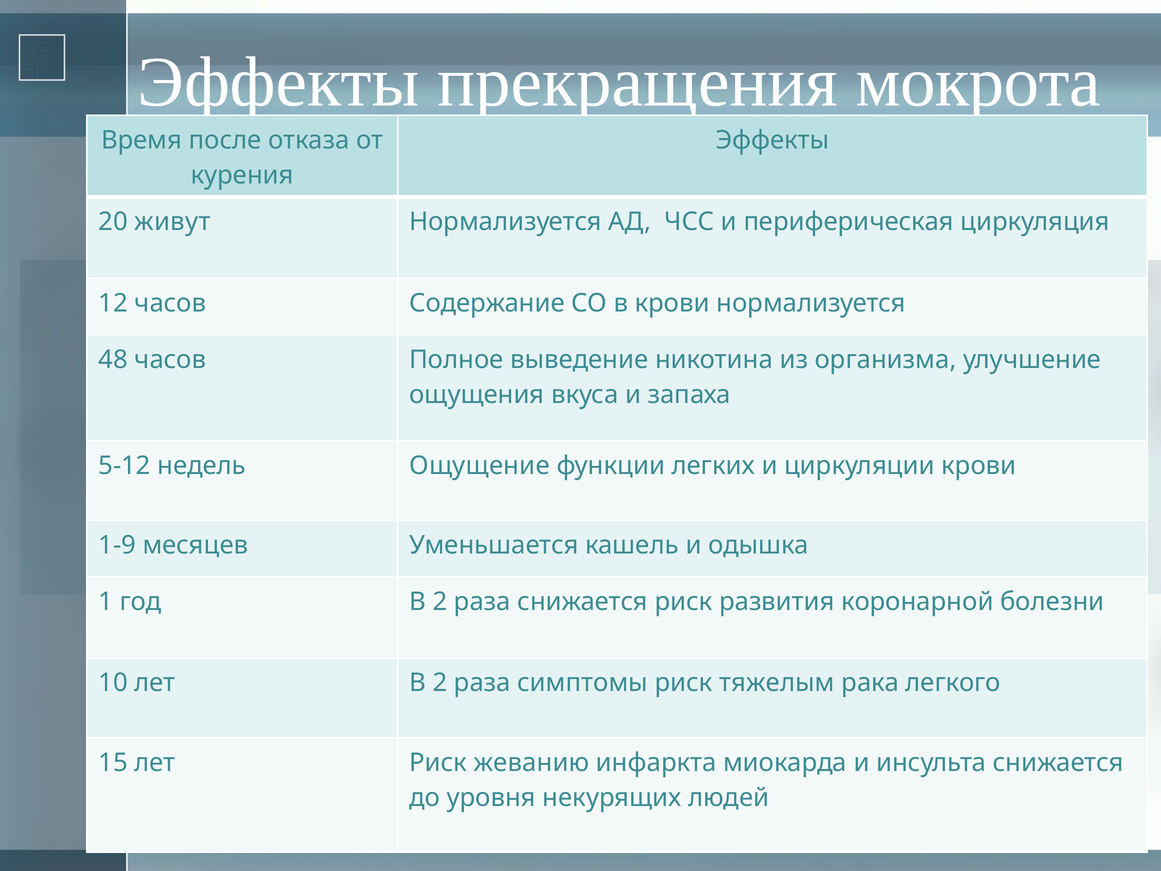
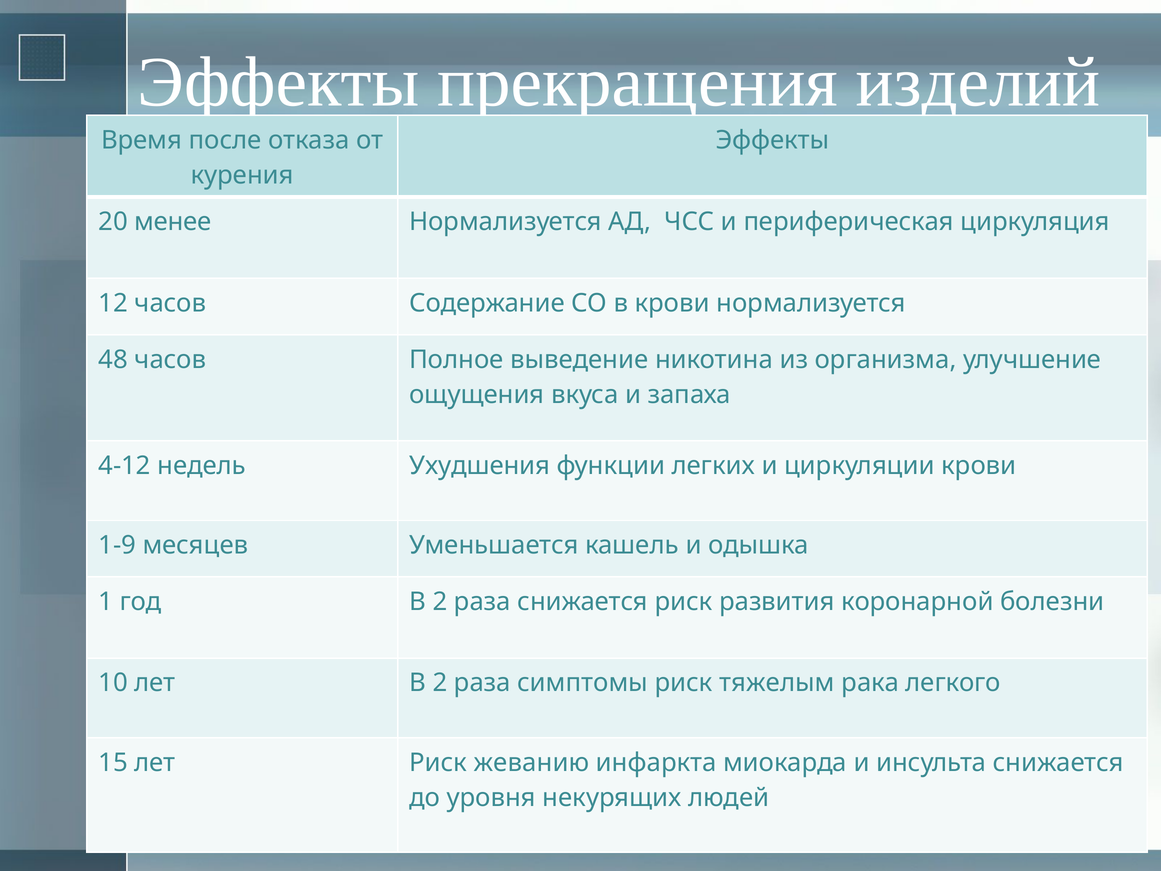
мокрота: мокрота -> изделий
живут: живут -> менее
5-12: 5-12 -> 4-12
Ощущение: Ощущение -> Ухудшения
